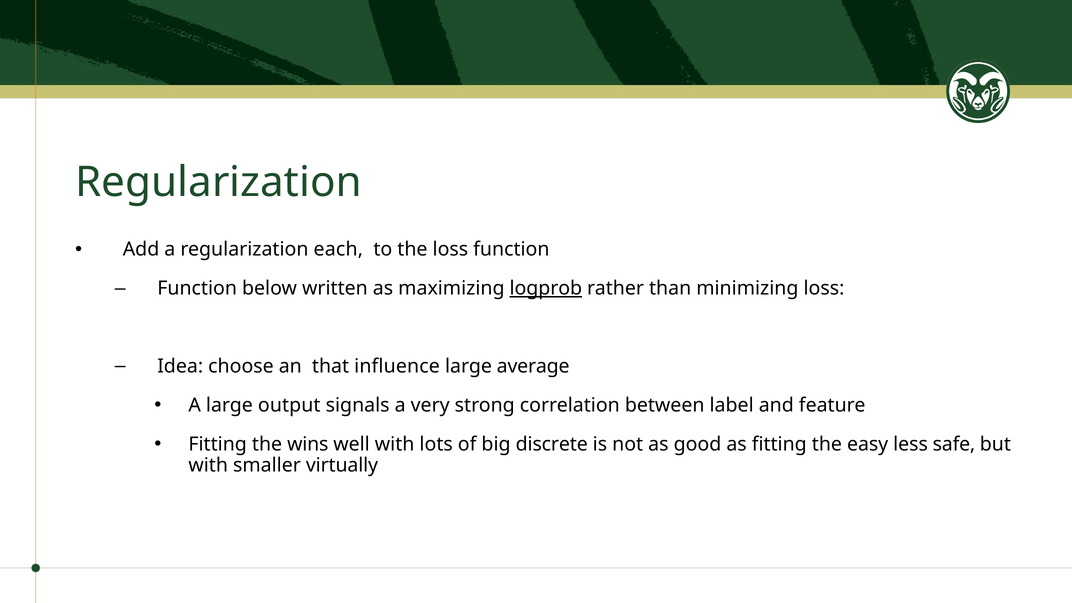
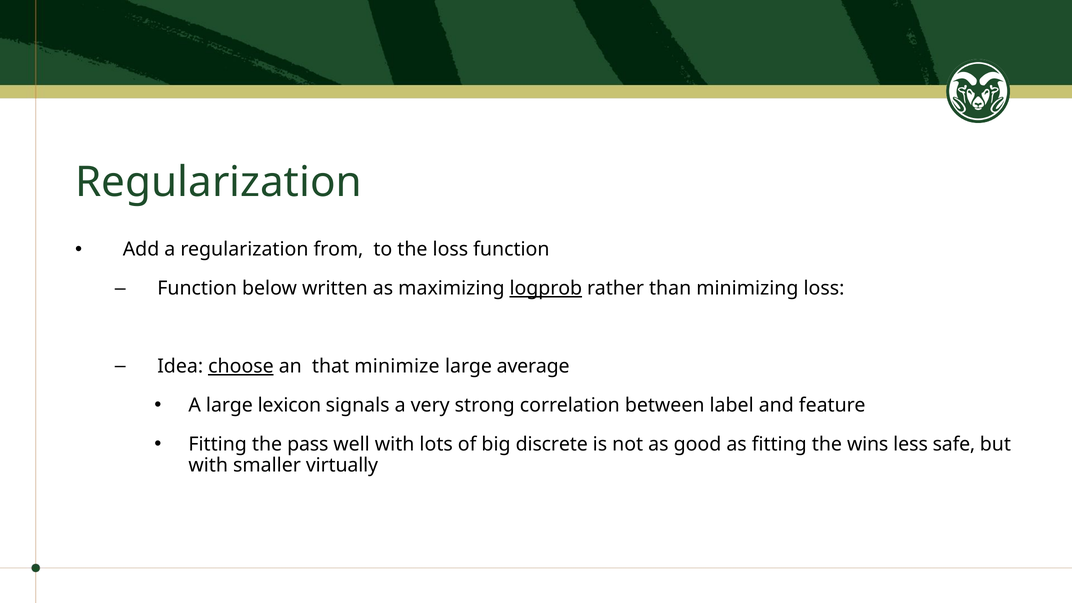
each: each -> from
choose underline: none -> present
influence: influence -> minimize
output: output -> lexicon
wins: wins -> pass
easy: easy -> wins
